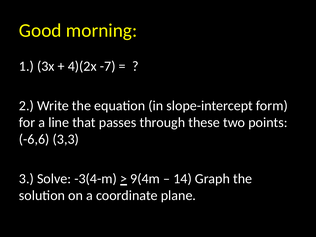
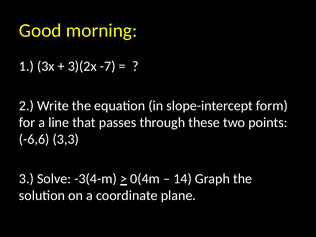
4)(2x: 4)(2x -> 3)(2x
9(4m: 9(4m -> 0(4m
